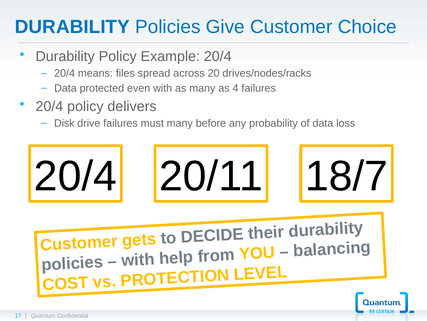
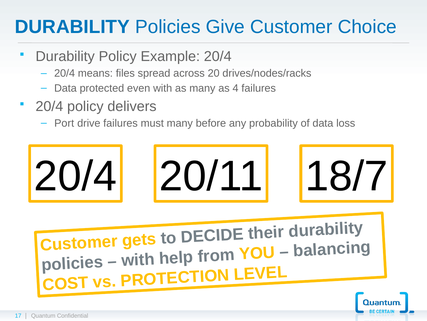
Disk: Disk -> Port
